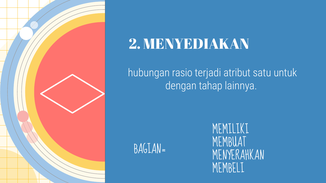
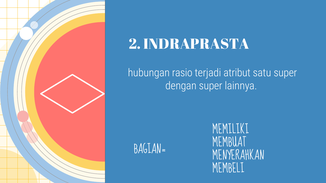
MENYEDIAKAN: MENYEDIAKAN -> INDRAPRASTA
satu untuk: untuk -> super
dengan tahap: tahap -> super
